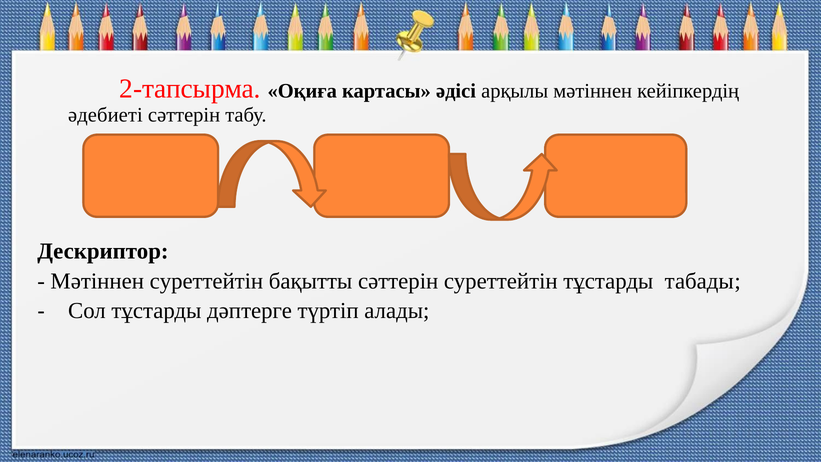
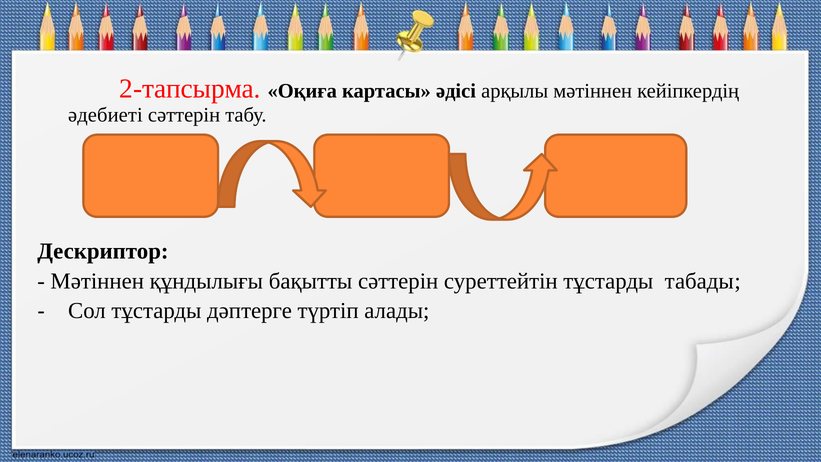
Мәтіннен суреттейтін: суреттейтін -> құндылығы
